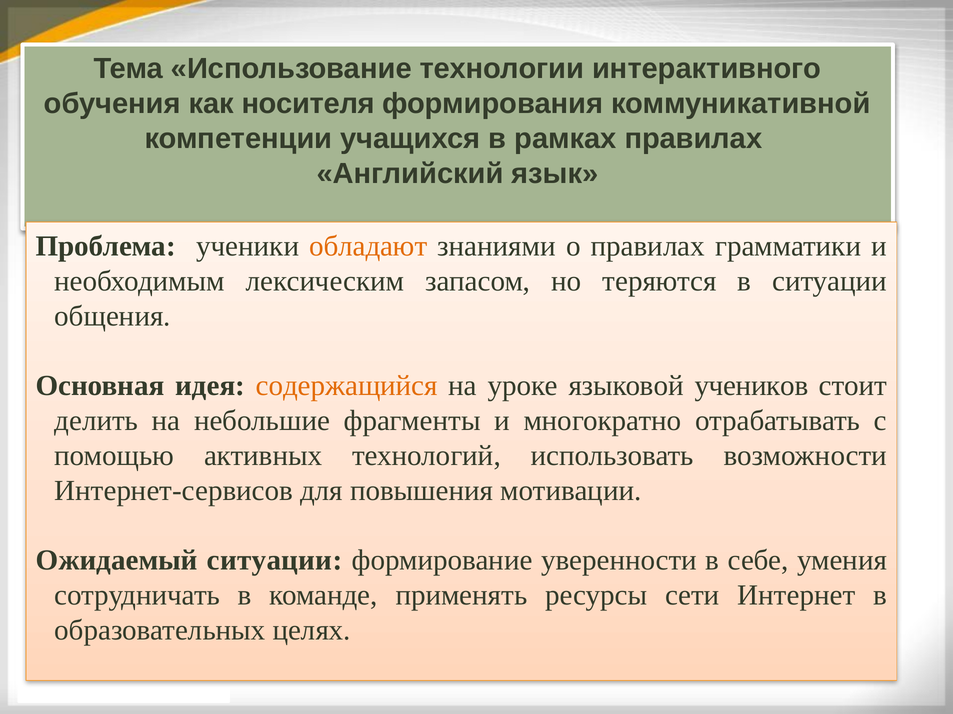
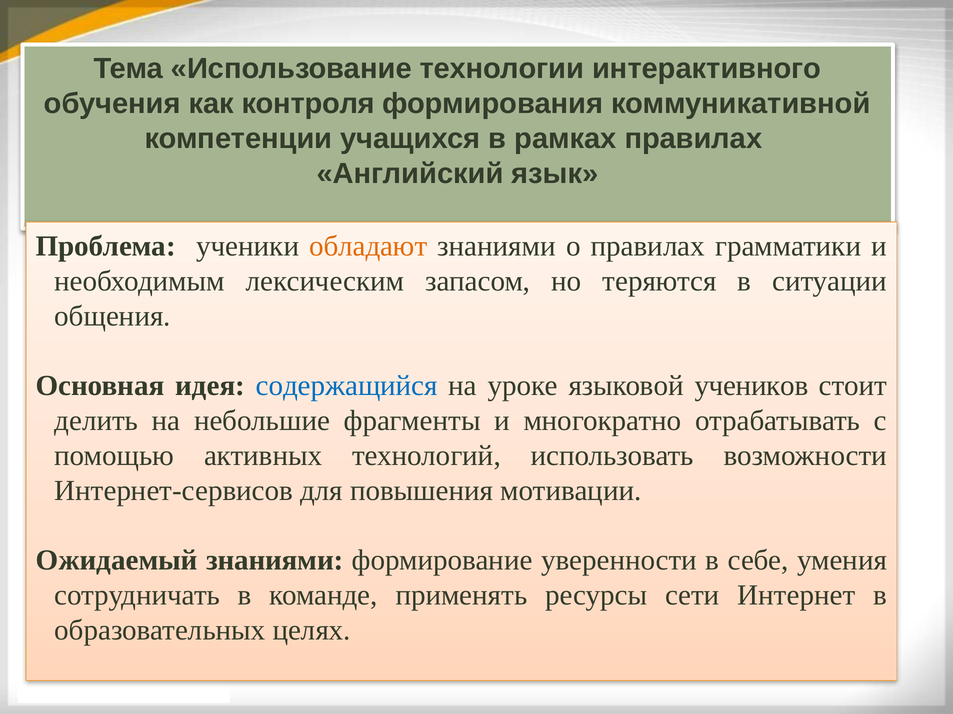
носителя: носителя -> контроля
содержащийся colour: orange -> blue
Ожидаемый ситуации: ситуации -> знаниями
